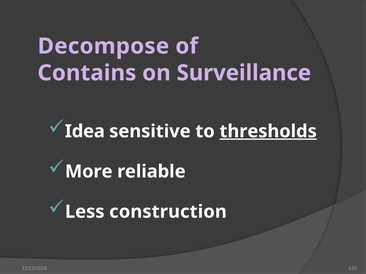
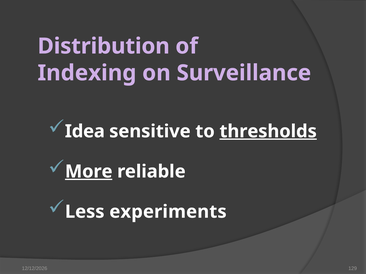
Decompose: Decompose -> Distribution
Contains: Contains -> Indexing
More underline: none -> present
construction: construction -> experiments
